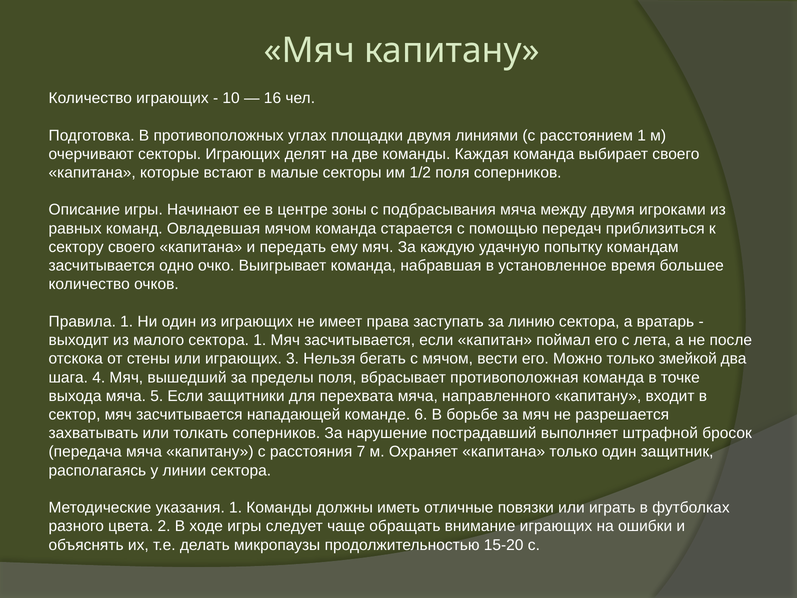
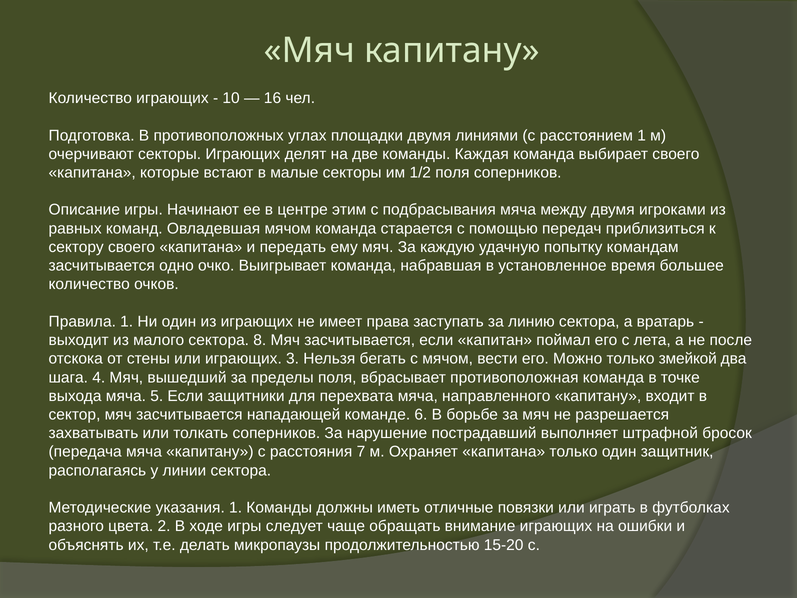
зоны: зоны -> этим
сектора 1: 1 -> 8
